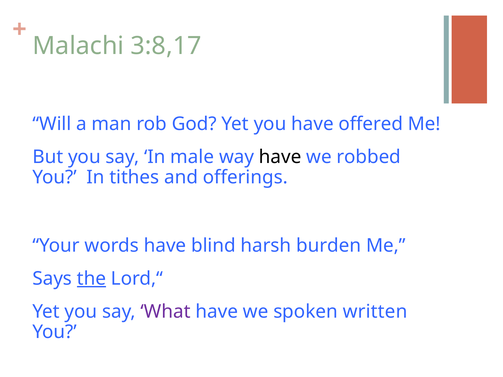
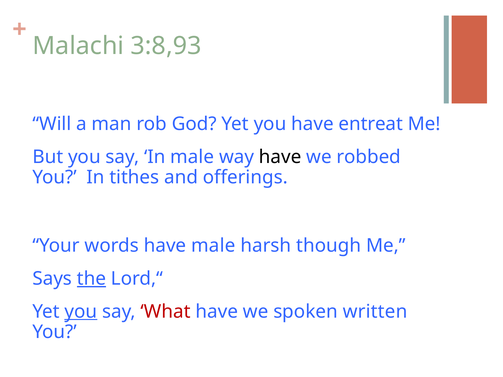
3:8,17: 3:8,17 -> 3:8,93
offered: offered -> entreat
have blind: blind -> male
burden: burden -> though
you at (81, 312) underline: none -> present
What colour: purple -> red
